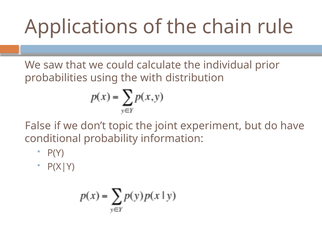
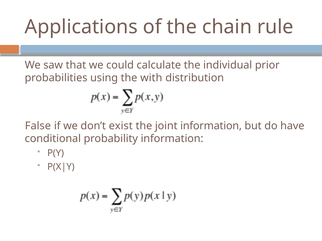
topic: topic -> exist
joint experiment: experiment -> information
